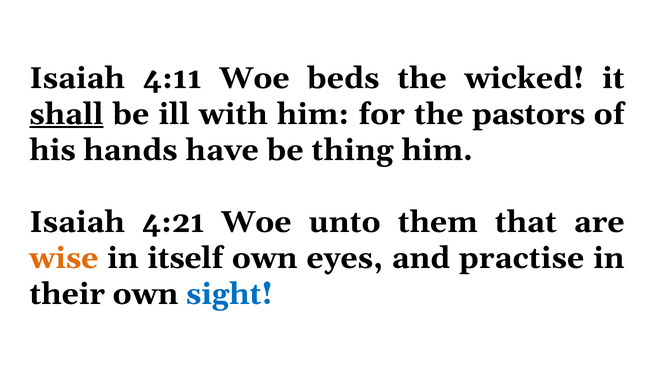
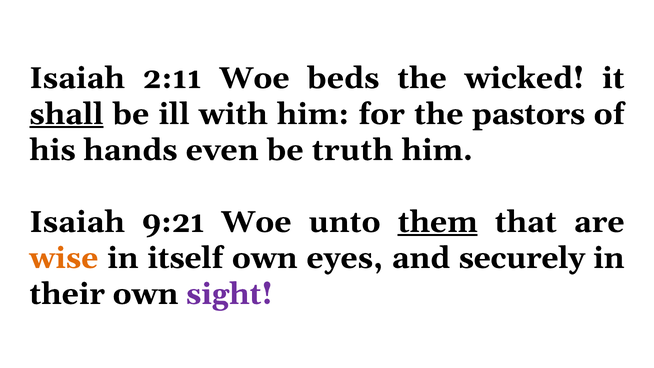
4:11: 4:11 -> 2:11
have: have -> even
thing: thing -> truth
4:21: 4:21 -> 9:21
them underline: none -> present
practise: practise -> securely
sight colour: blue -> purple
